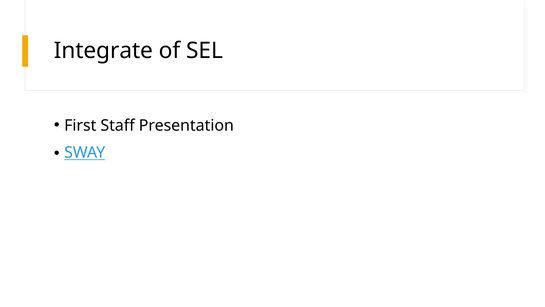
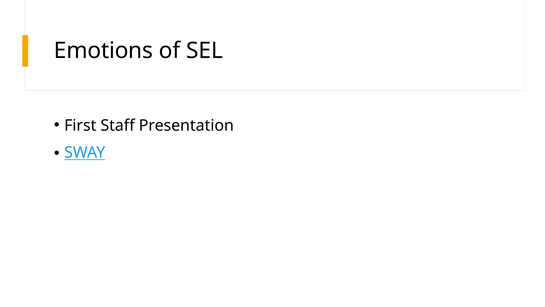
Integrate: Integrate -> Emotions
